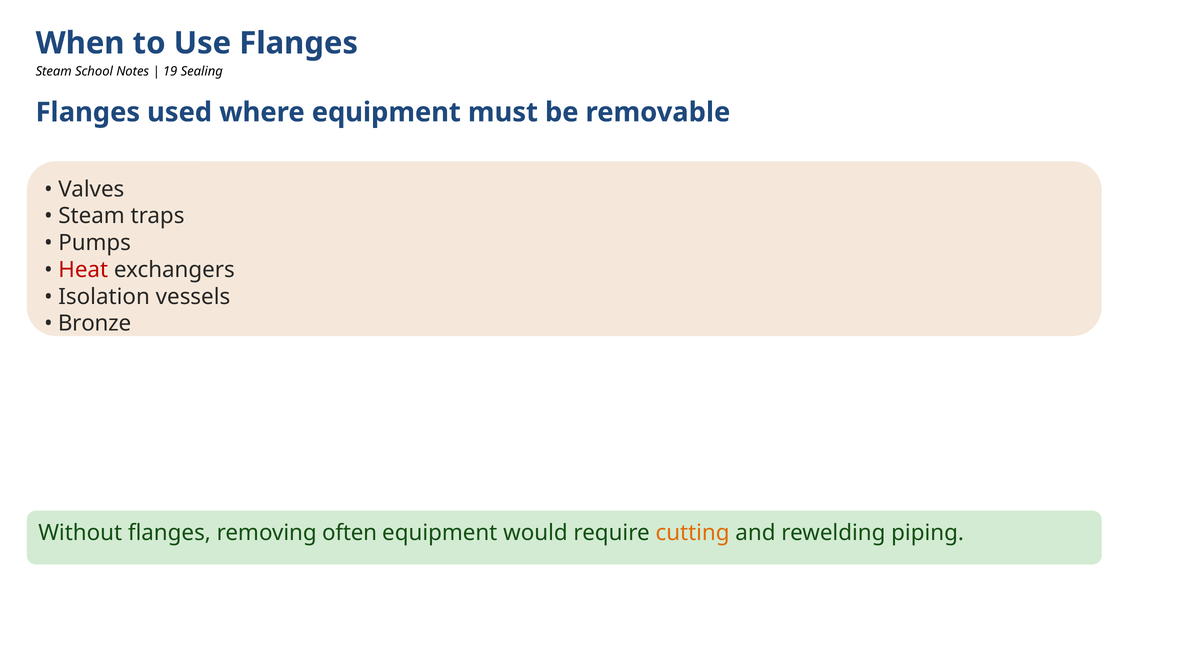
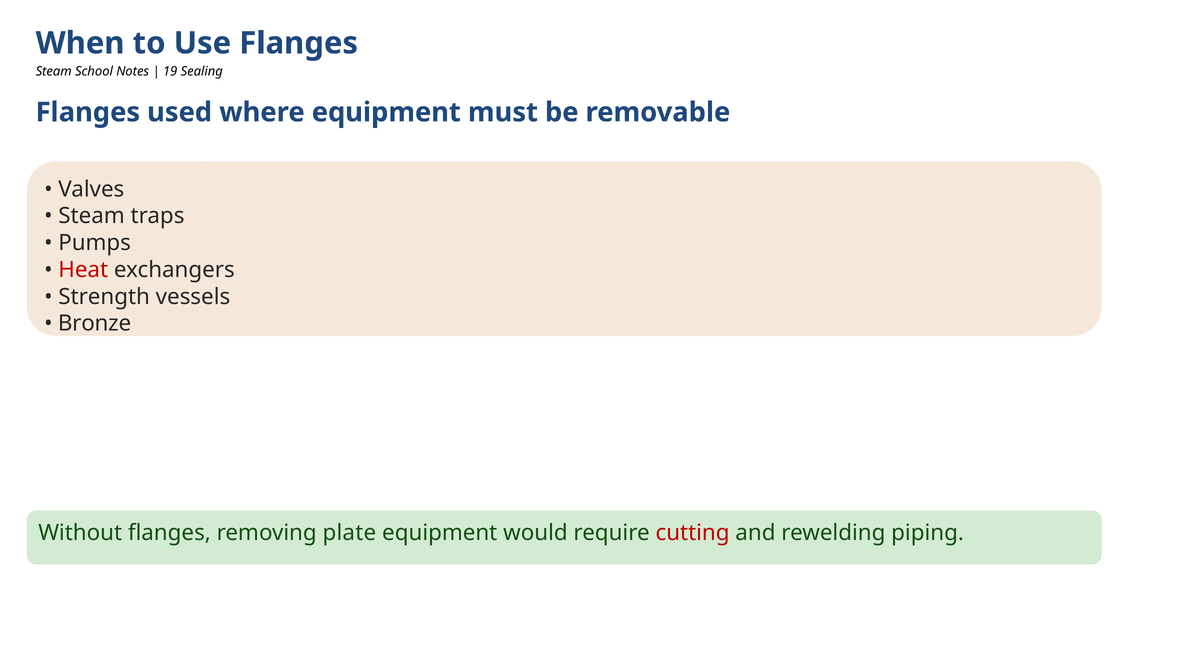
Isolation: Isolation -> Strength
often: often -> plate
cutting colour: orange -> red
